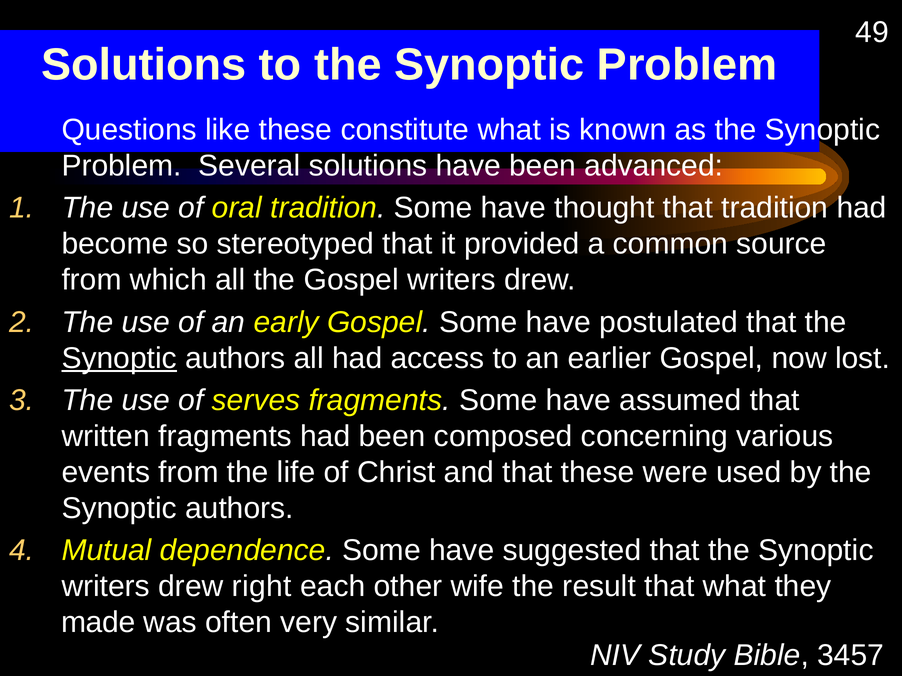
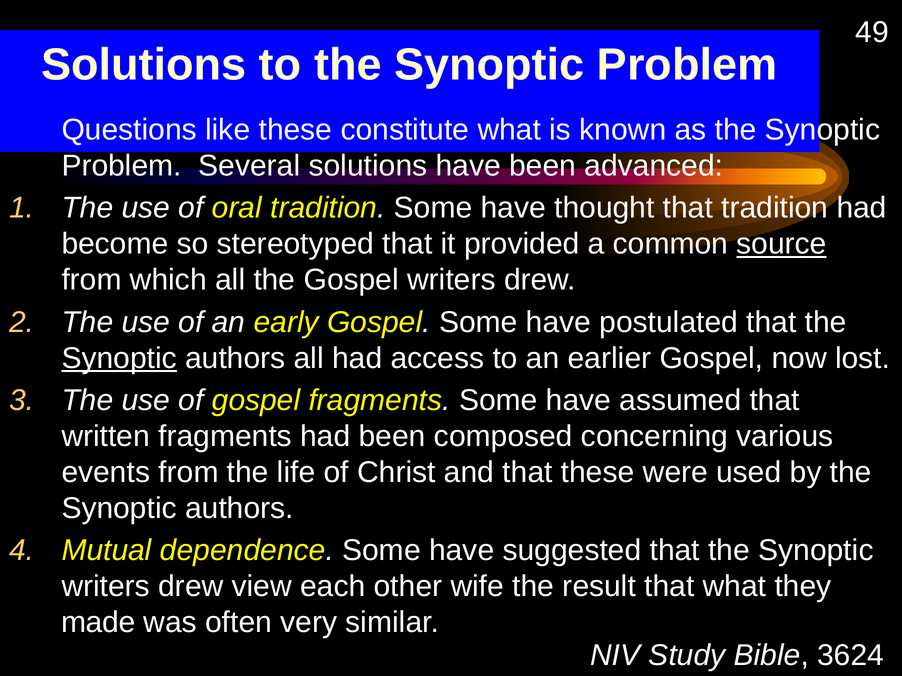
source underline: none -> present
of serves: serves -> gospel
right: right -> view
3457: 3457 -> 3624
